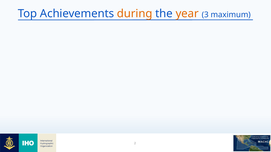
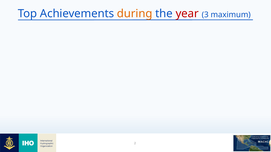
year colour: orange -> red
